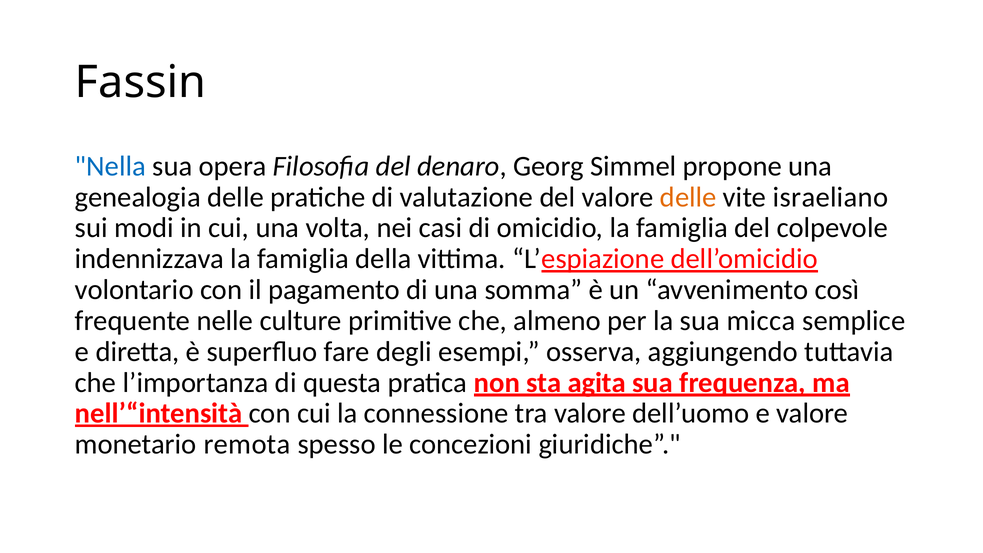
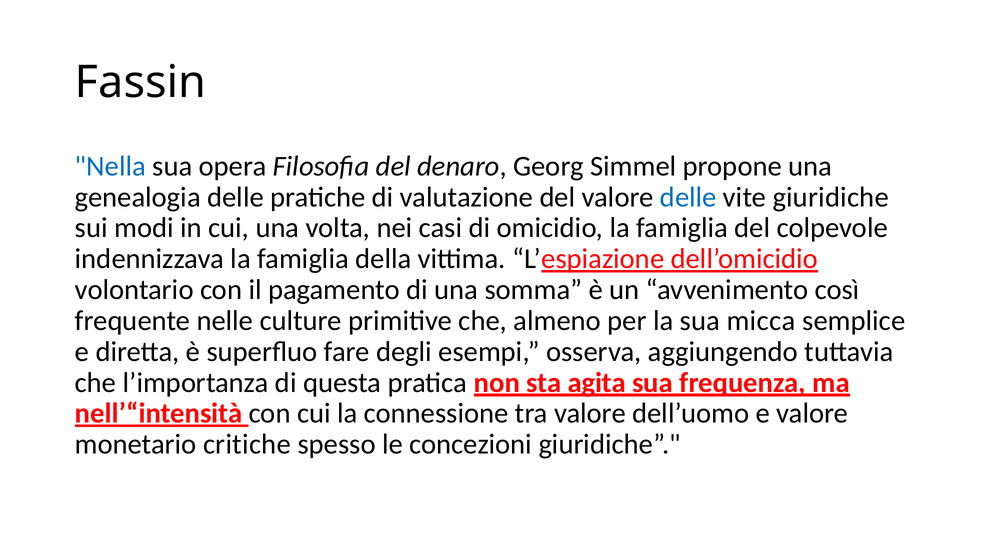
delle at (688, 197) colour: orange -> blue
vite israeliano: israeliano -> giuridiche
remota: remota -> critiche
